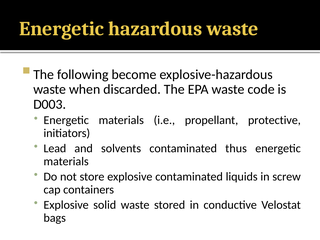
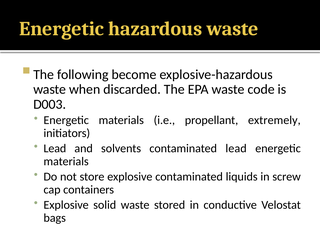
protective: protective -> extremely
contaminated thus: thus -> lead
